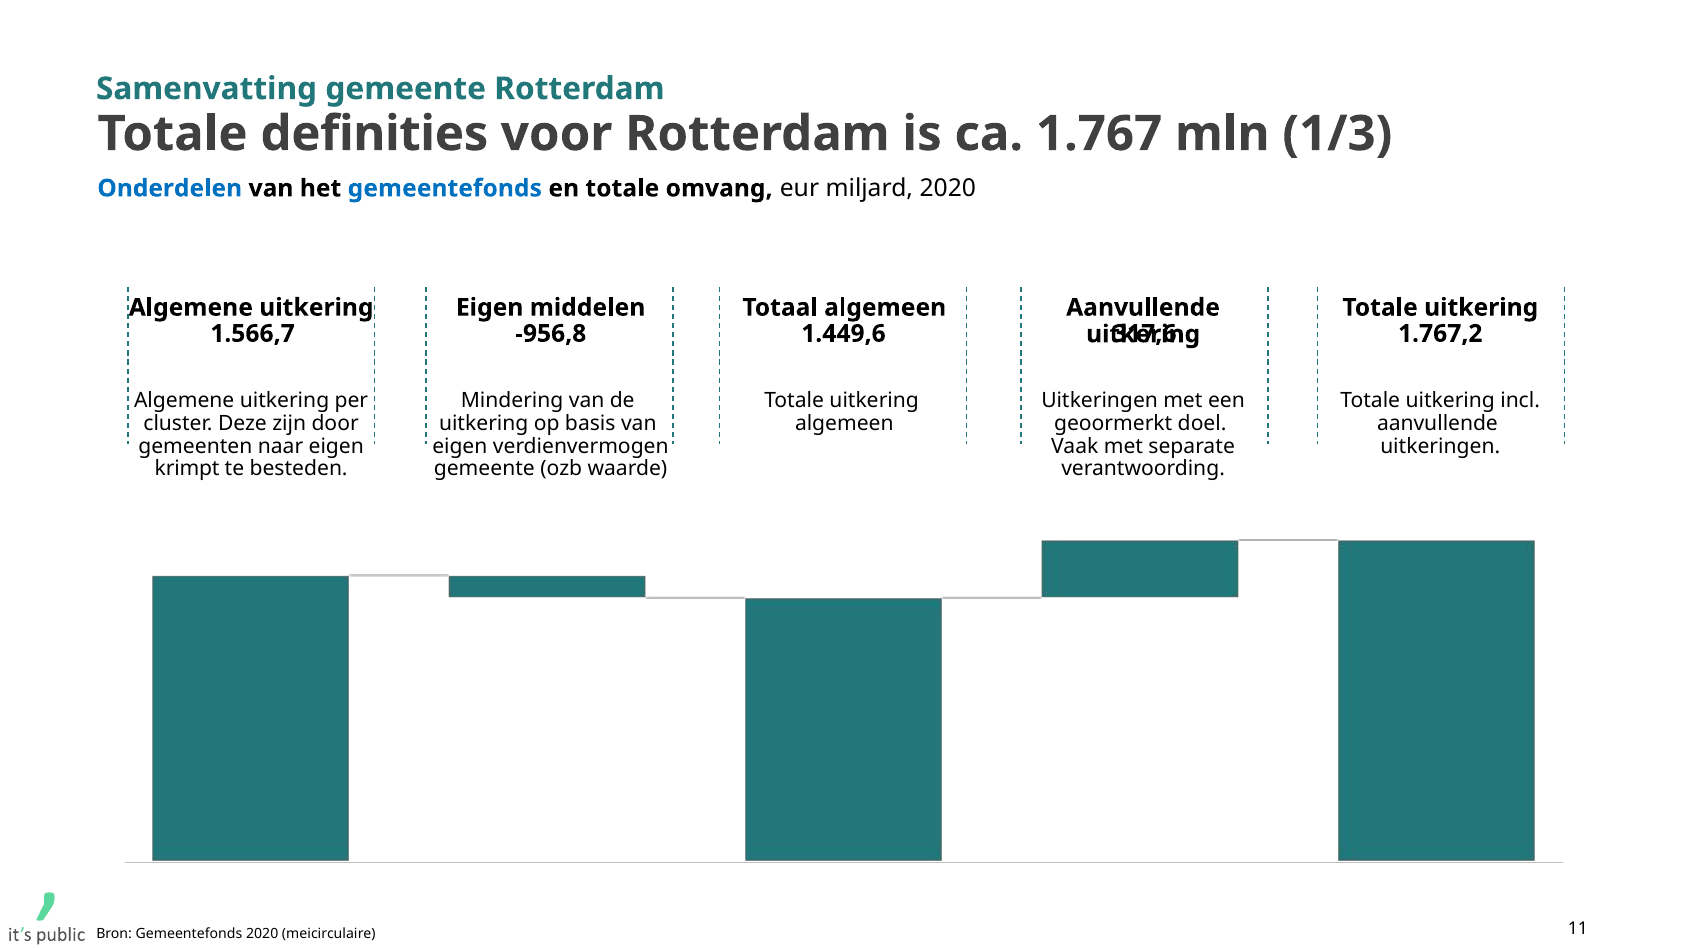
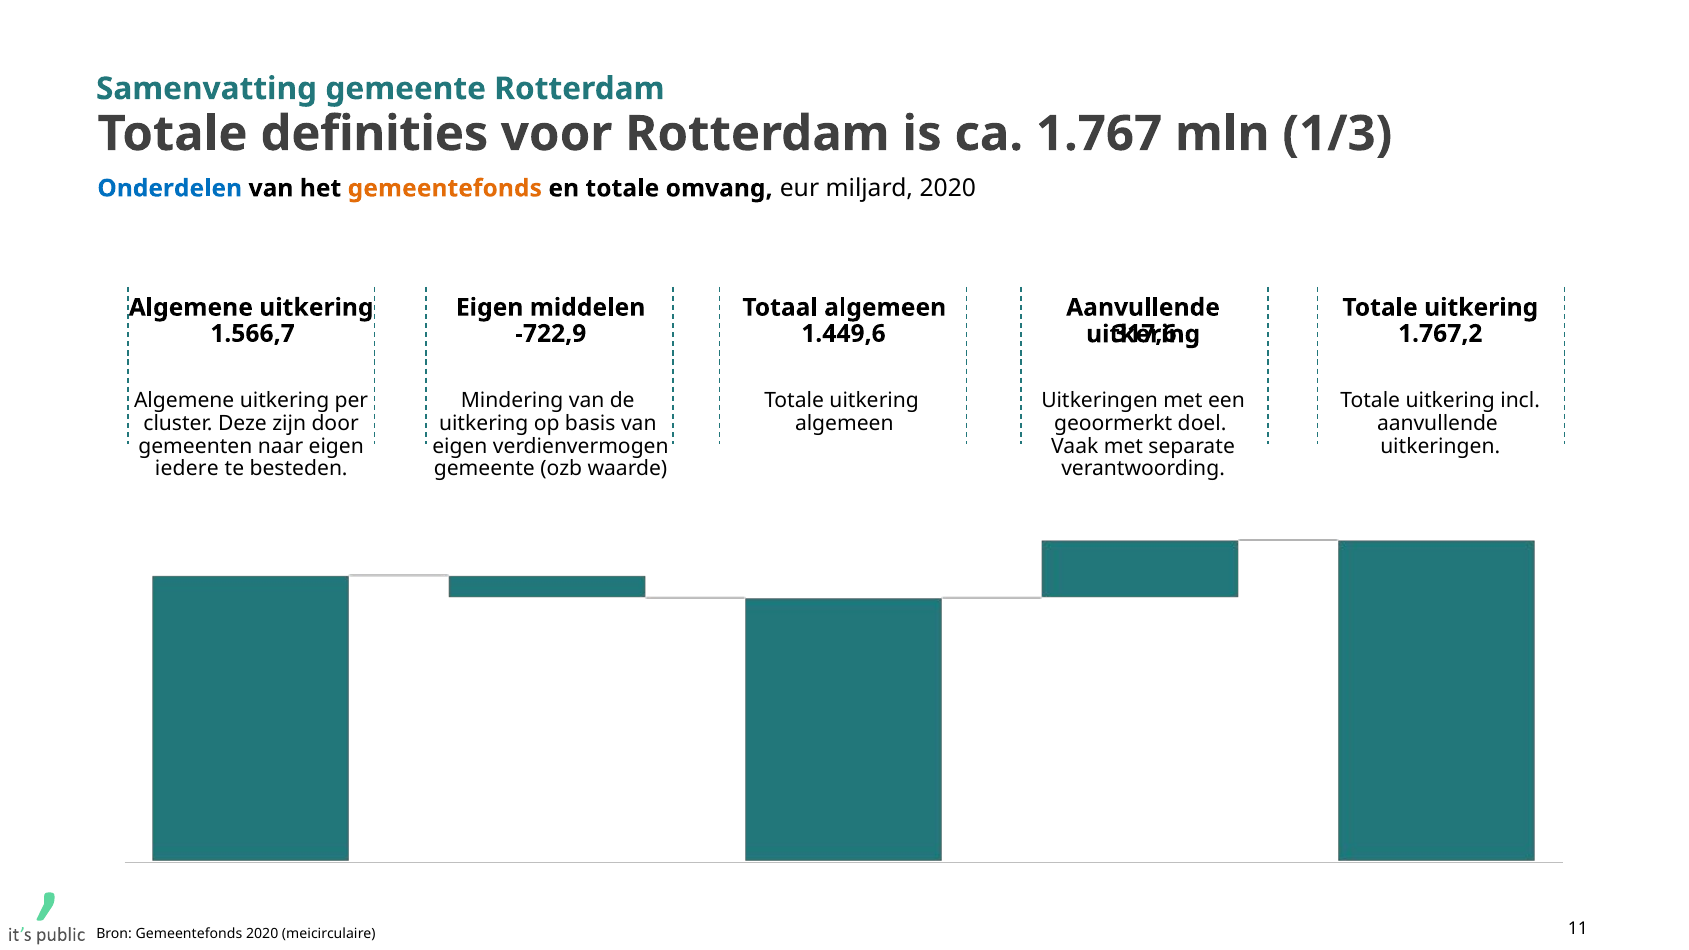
gemeentefonds at (445, 188) colour: blue -> orange
-956,8: -956,8 -> -722,9
krimpt: krimpt -> iedere
